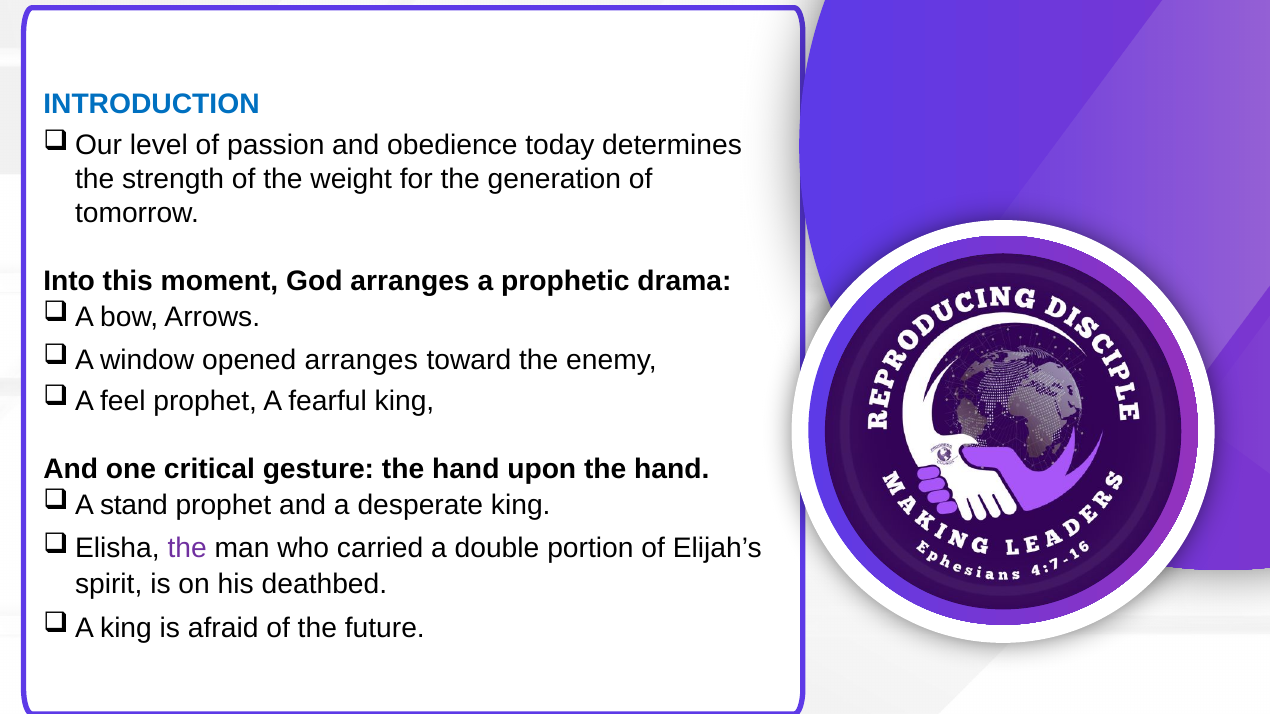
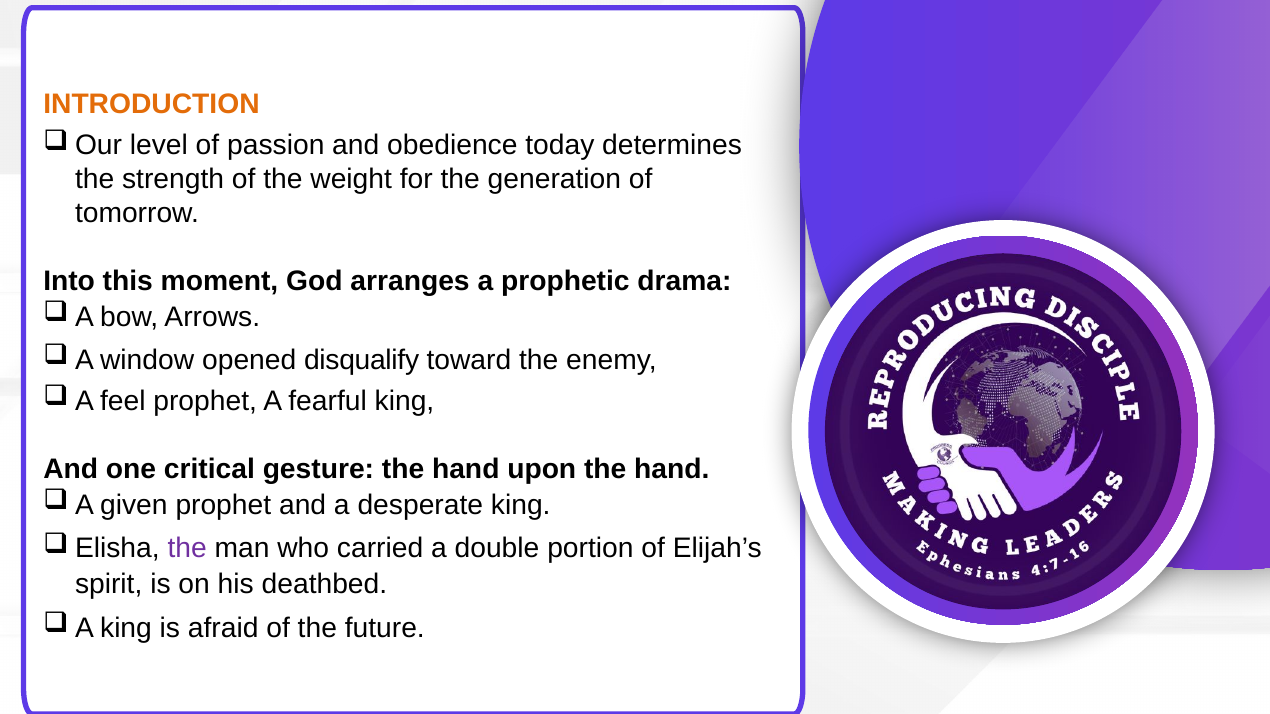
INTRODUCTION colour: blue -> orange
opened arranges: arranges -> disqualify
stand: stand -> given
